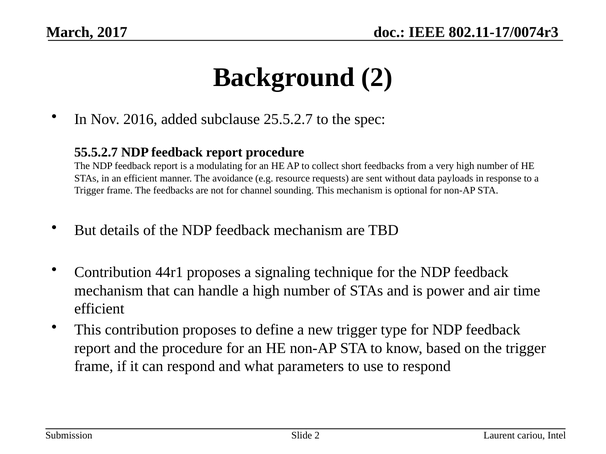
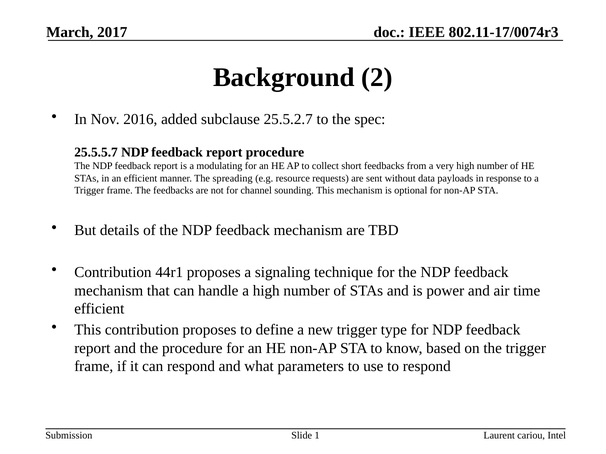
55.5.2.7: 55.5.2.7 -> 25.5.5.7
avoidance: avoidance -> spreading
Slide 2: 2 -> 1
